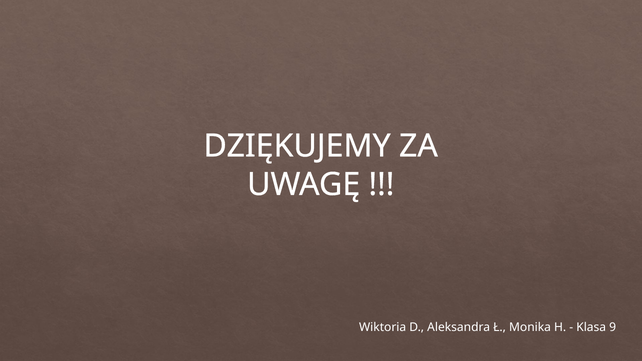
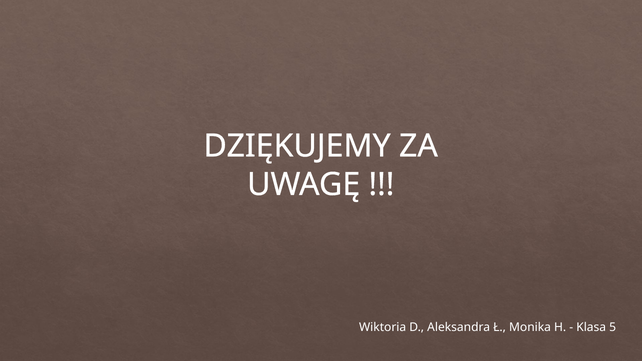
9: 9 -> 5
